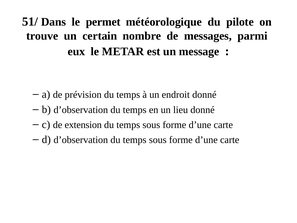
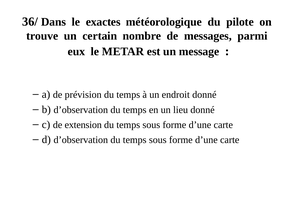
51/: 51/ -> 36/
permet: permet -> exactes
